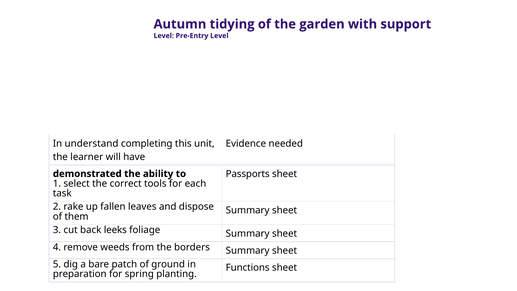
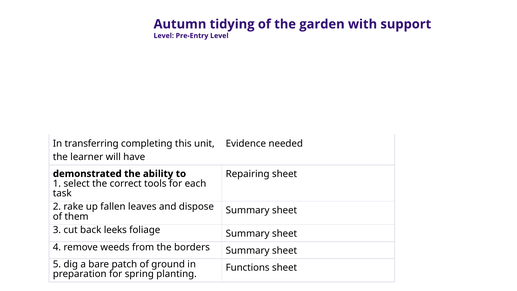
understand: understand -> transferring
Passports: Passports -> Repairing
